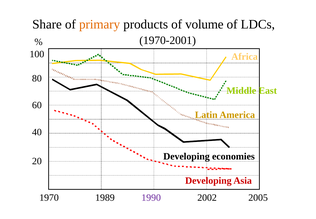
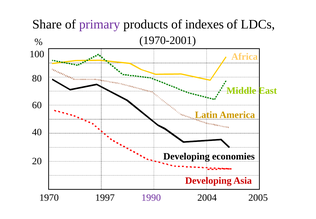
primary colour: orange -> purple
volume: volume -> indexes
1989: 1989 -> 1997
2002: 2002 -> 2004
